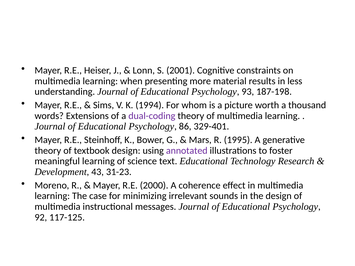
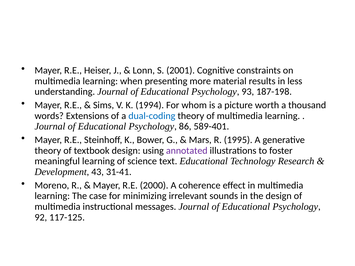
dual-coding colour: purple -> blue
329-401: 329-401 -> 589-401
31-23: 31-23 -> 31-41
